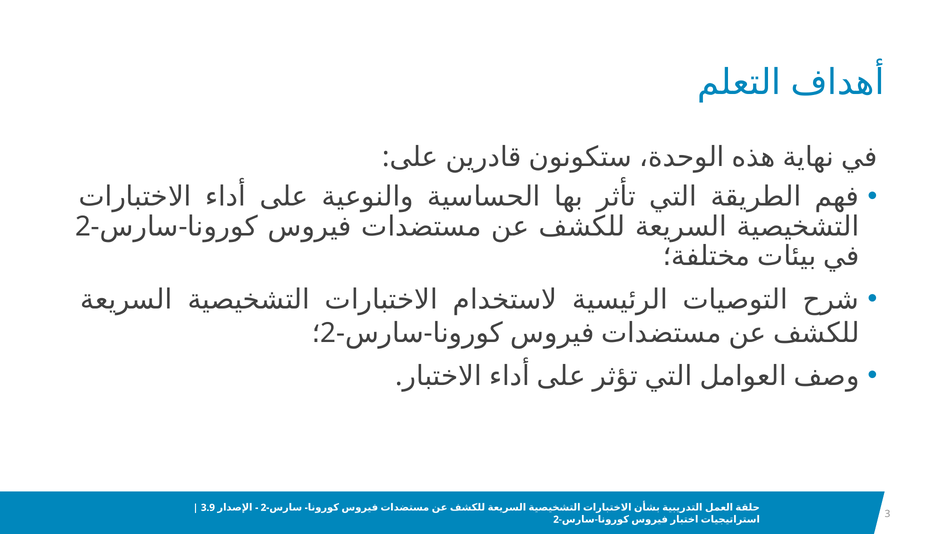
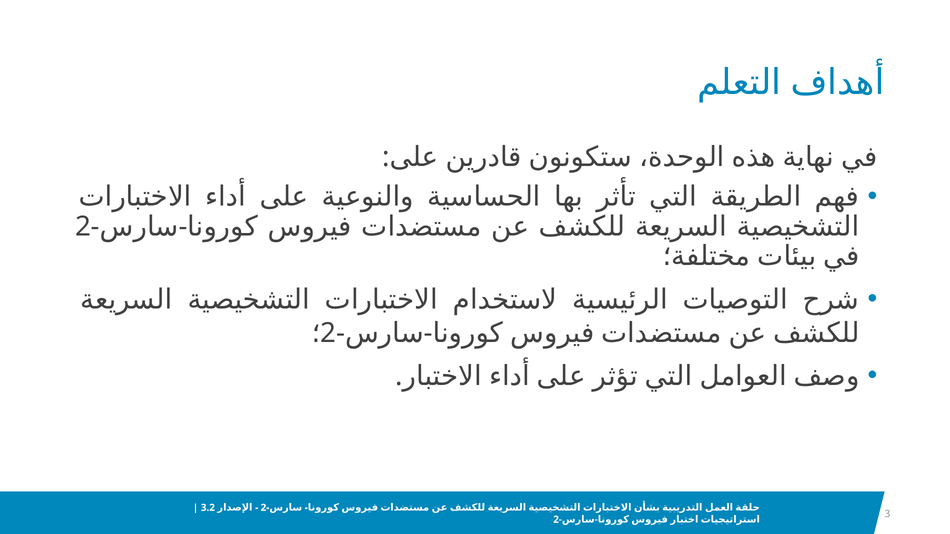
3.9: 3.9 -> 3.2
